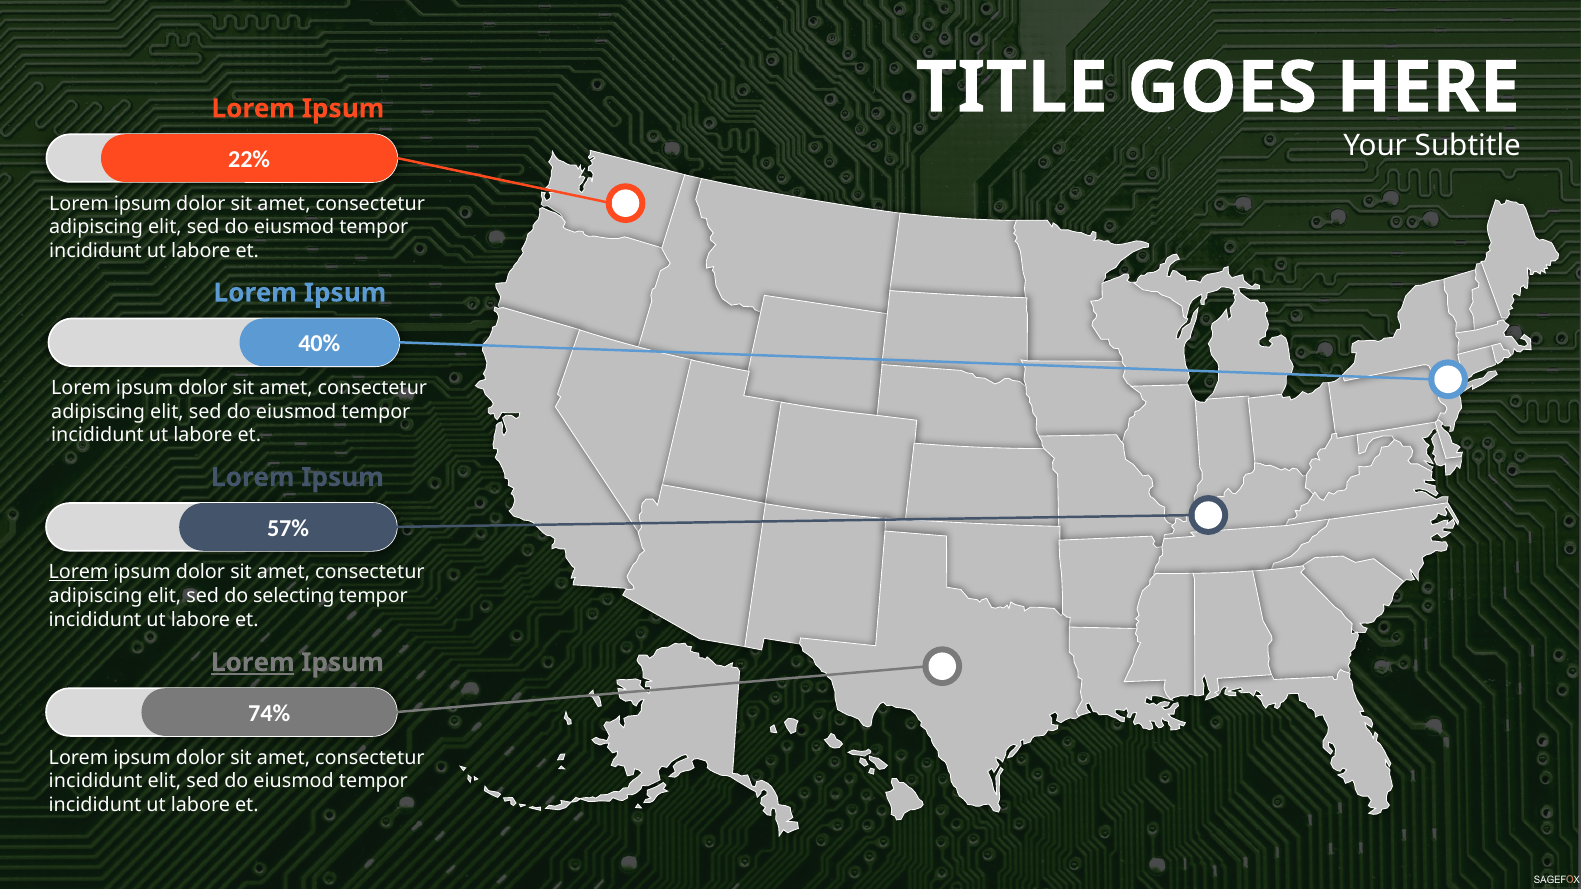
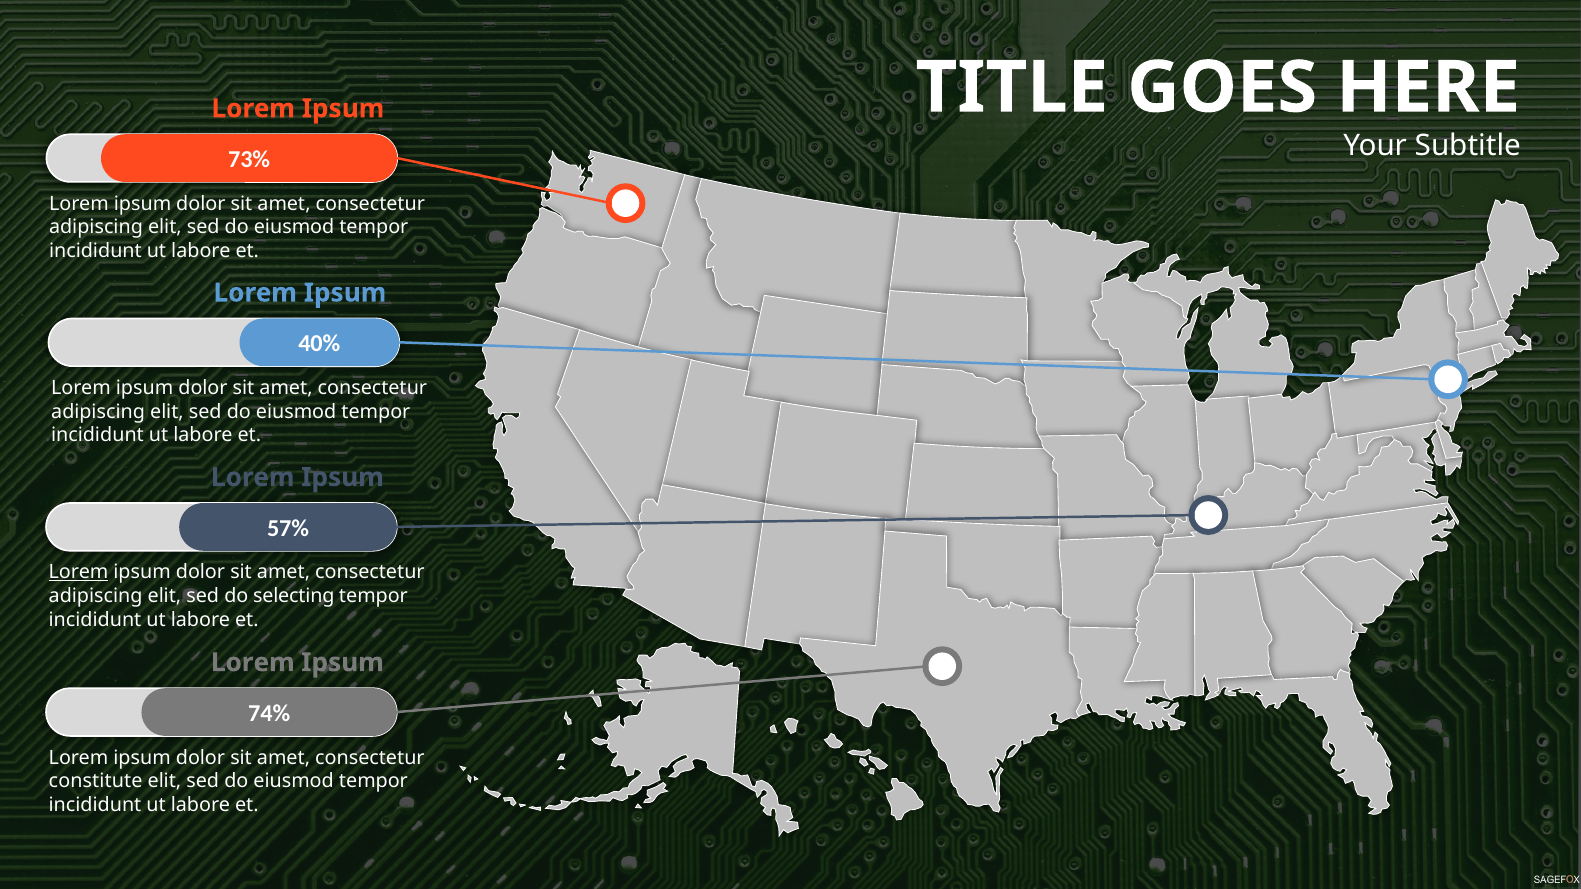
22%: 22% -> 73%
Lorem at (253, 663) underline: present -> none
incididunt at (96, 782): incididunt -> constitute
